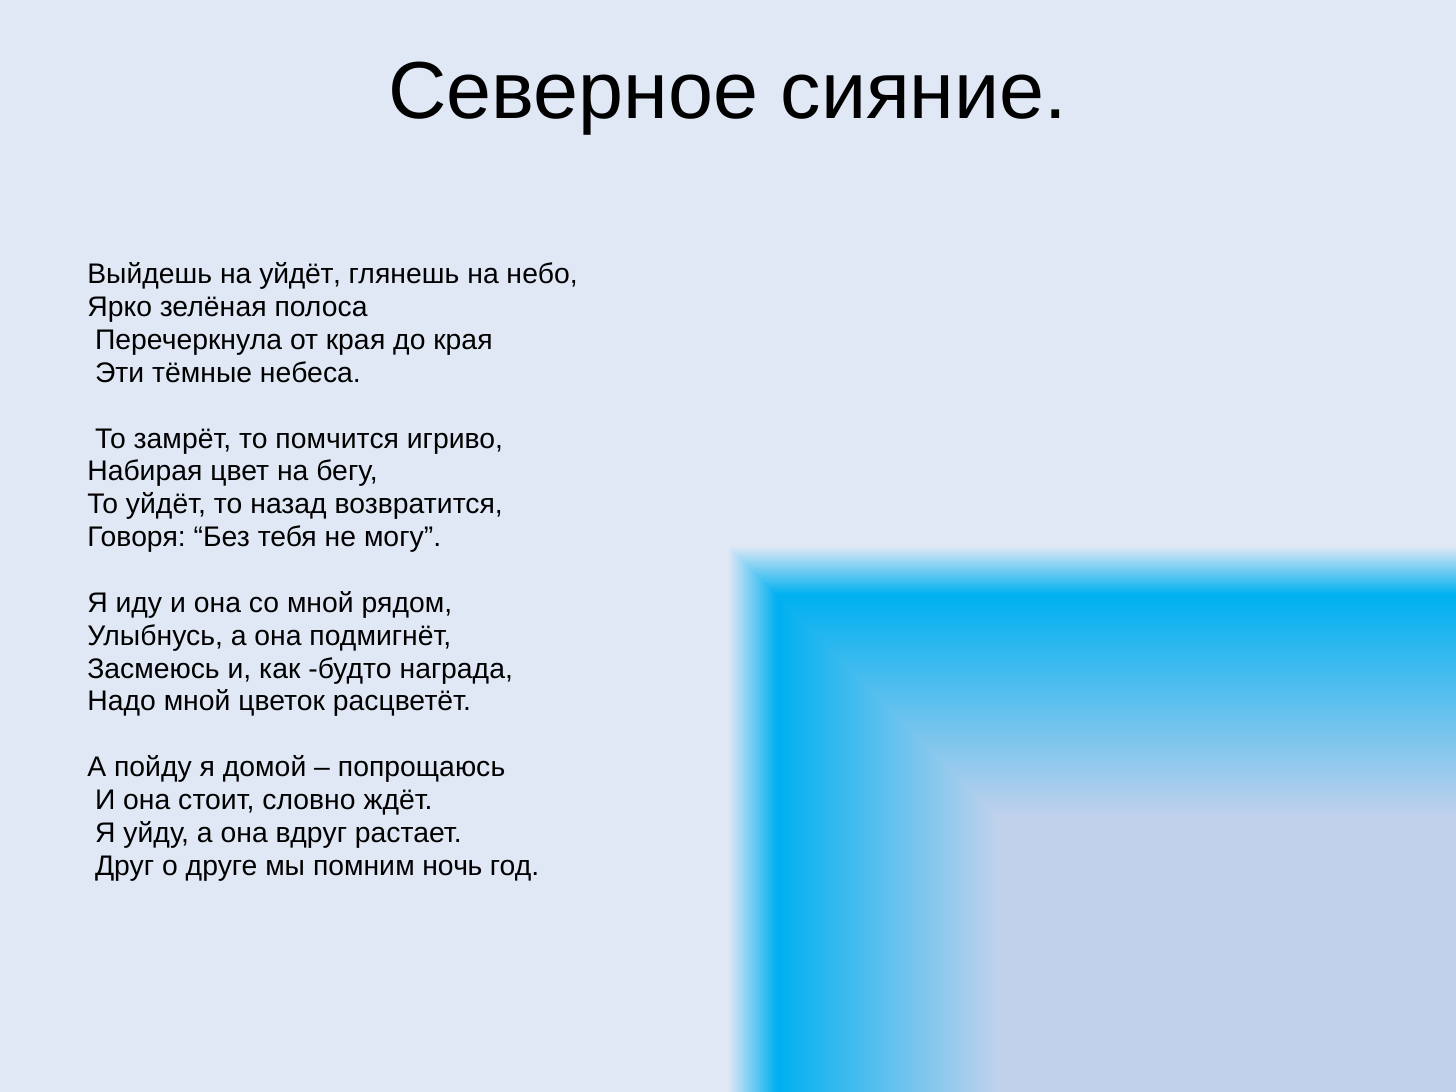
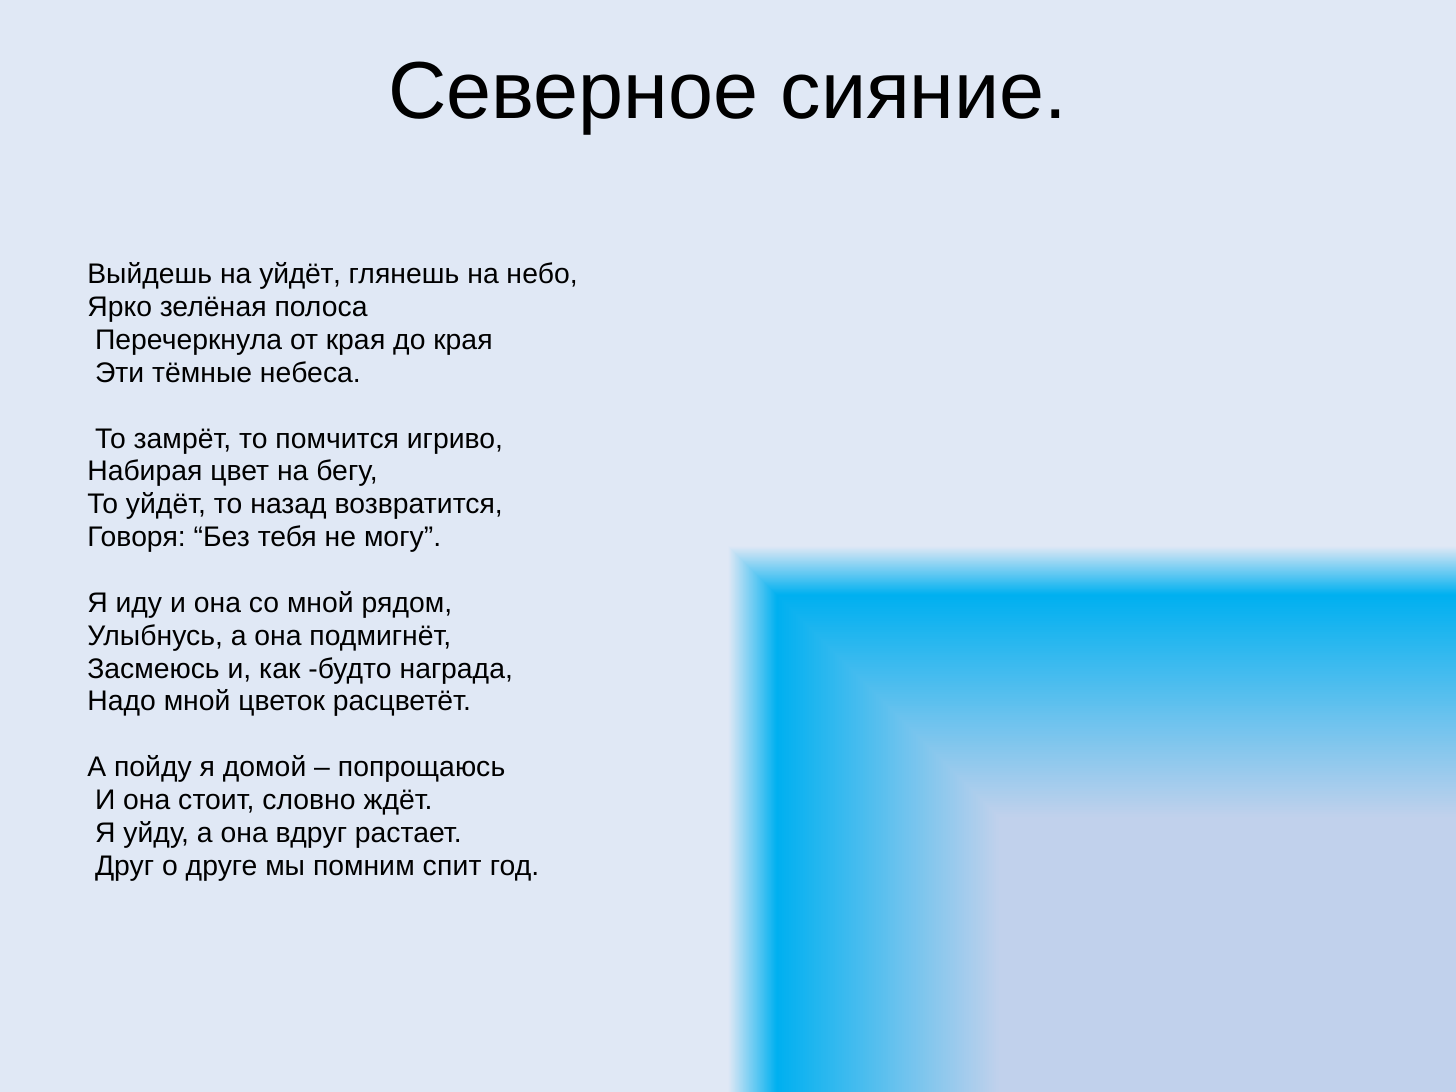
ночь: ночь -> спит
